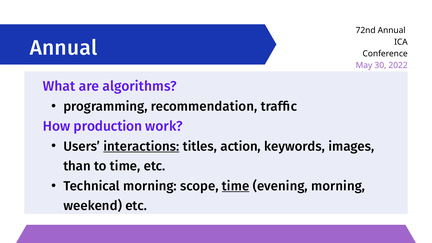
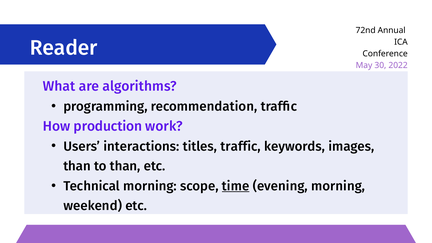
Annual at (64, 48): Annual -> Reader
interactions underline: present -> none
titles action: action -> traffic
to time: time -> than
